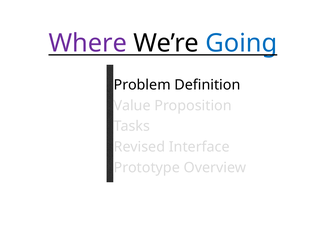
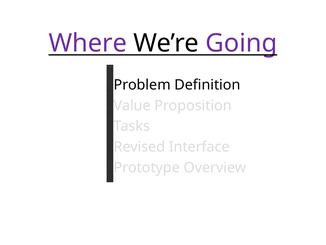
Going colour: blue -> purple
